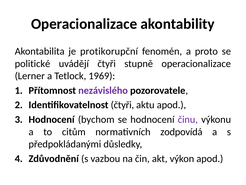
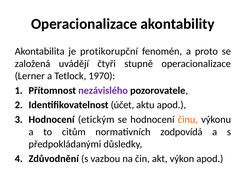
politické: politické -> založená
1969: 1969 -> 1970
Identifikovatelnost čtyři: čtyři -> účet
bychom: bychom -> etickým
činu colour: purple -> orange
